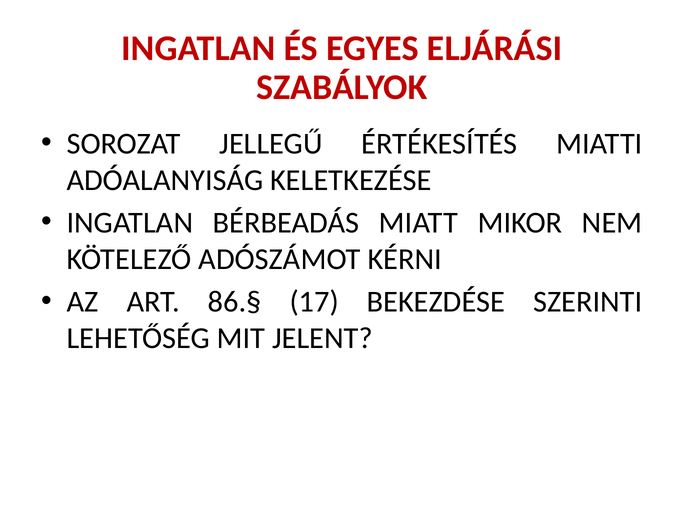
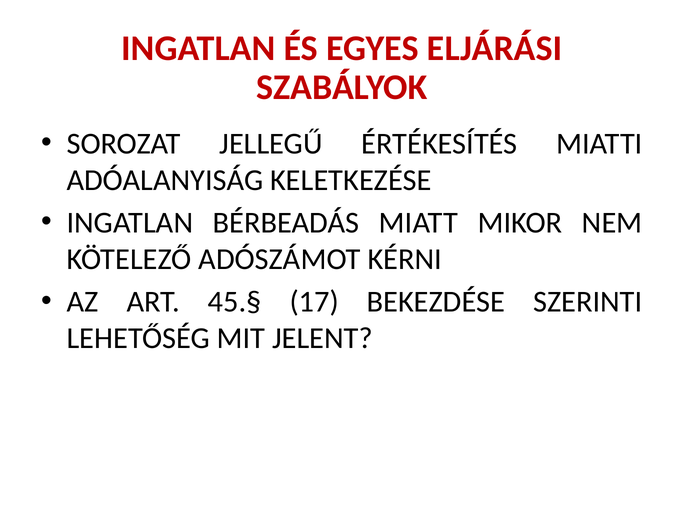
86.§: 86.§ -> 45.§
